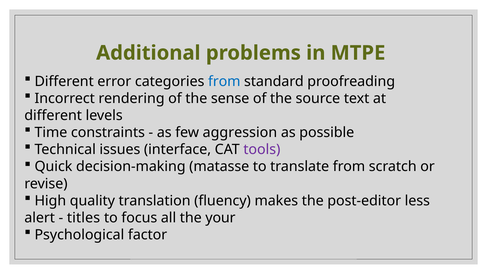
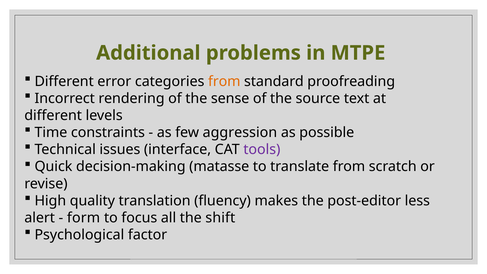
from at (224, 81) colour: blue -> orange
titles: titles -> form
your: your -> shift
